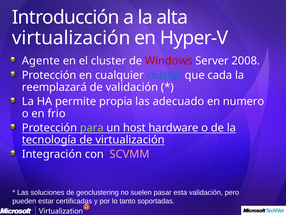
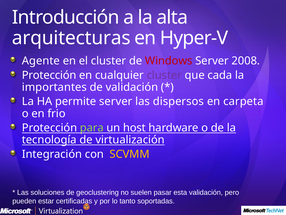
virtualización at (71, 38): virtualización -> arquitecturas
cluster at (164, 75) colour: blue -> purple
reemplazará: reemplazará -> importantes
permite propia: propia -> server
adecuado: adecuado -> dispersos
numero: numero -> carpeta
SCVMM colour: pink -> yellow
